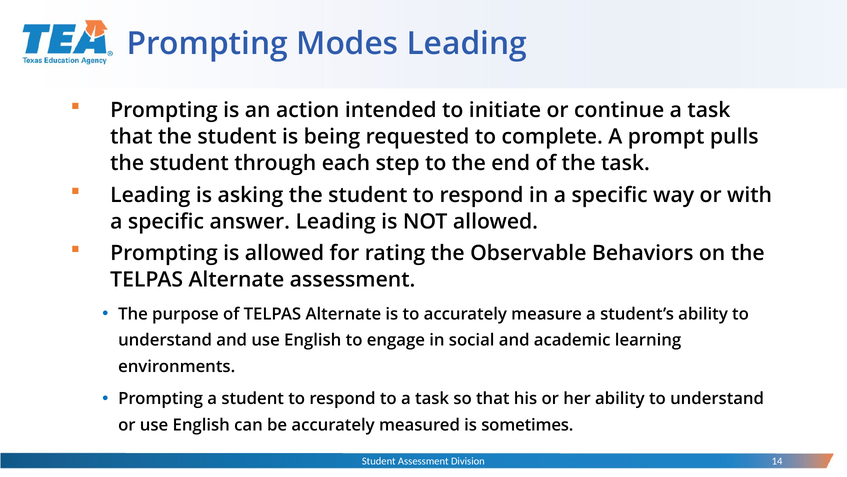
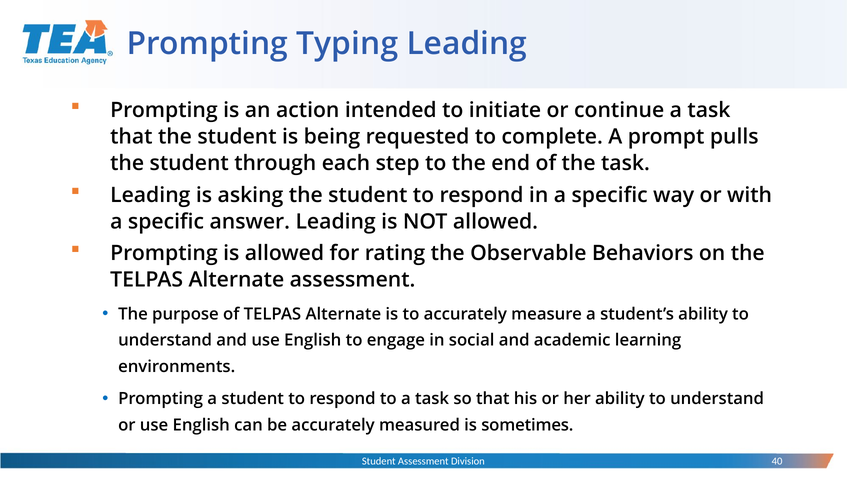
Modes: Modes -> Typing
14: 14 -> 40
